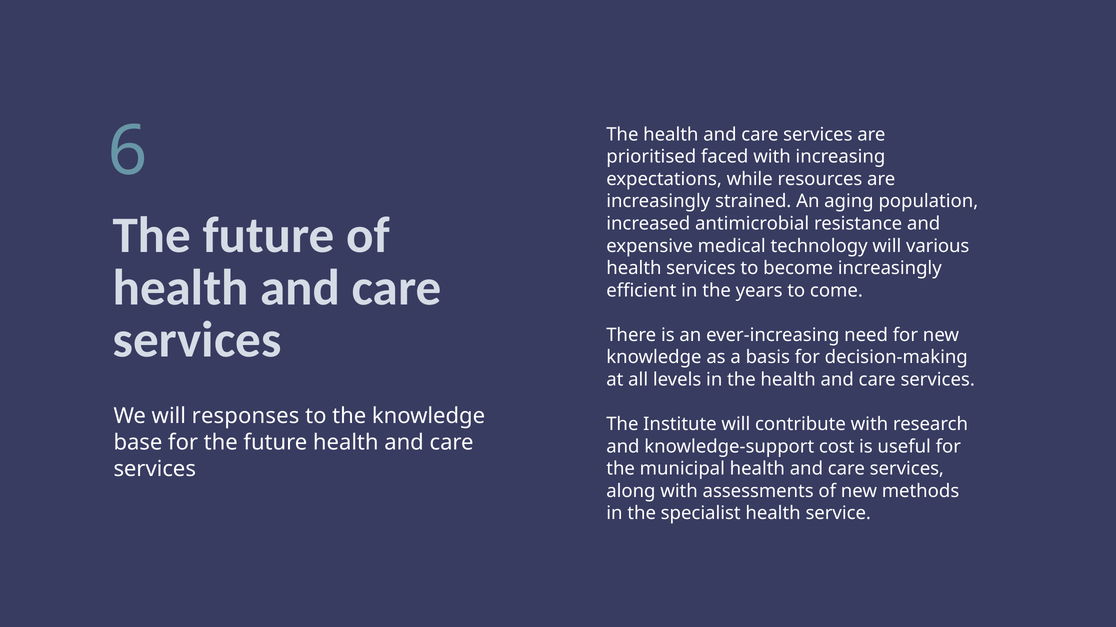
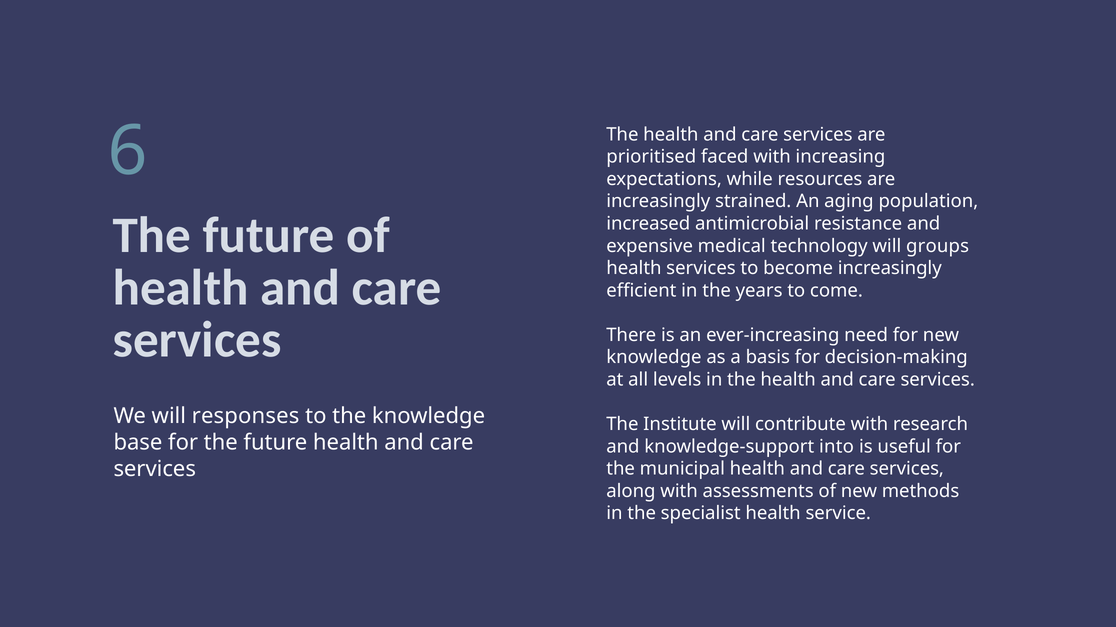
various: various -> groups
cost: cost -> into
